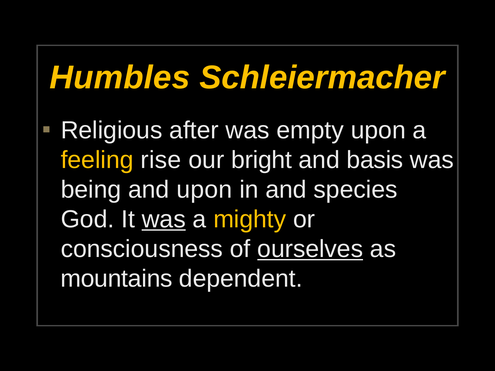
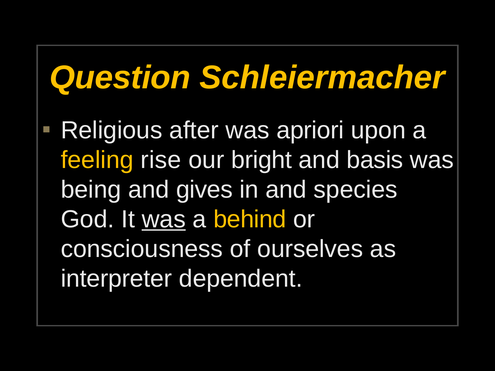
Humbles: Humbles -> Question
empty: empty -> apriori
and upon: upon -> gives
mighty: mighty -> behind
ourselves underline: present -> none
mountains: mountains -> interpreter
